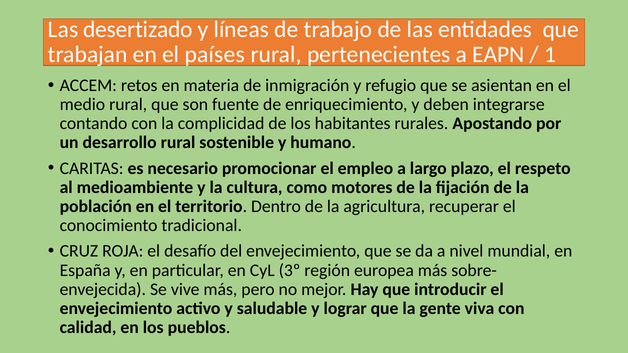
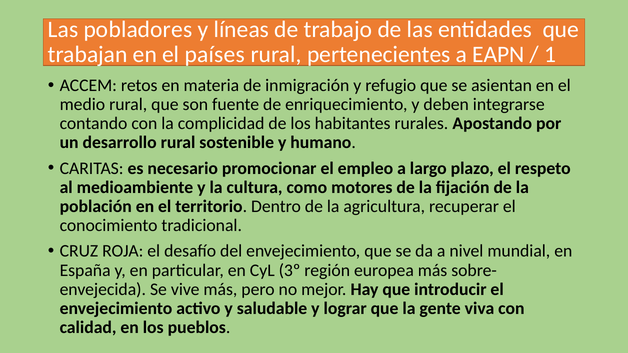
desertizado: desertizado -> pobladores
